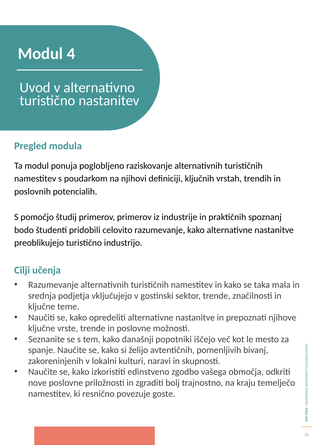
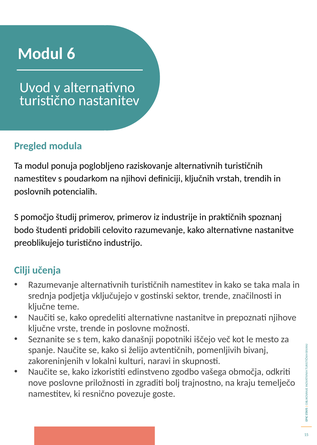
4: 4 -> 6
